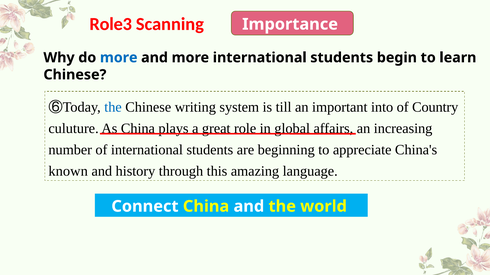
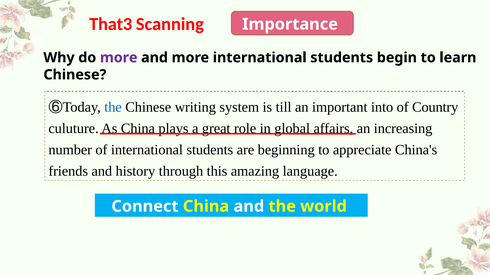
Role3: Role3 -> That3
more at (119, 58) colour: blue -> purple
known: known -> friends
